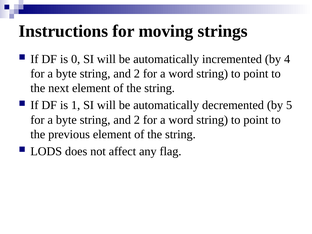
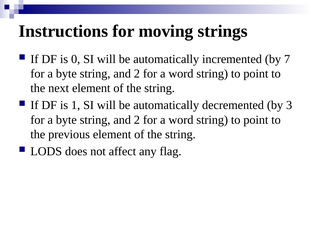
4: 4 -> 7
5: 5 -> 3
